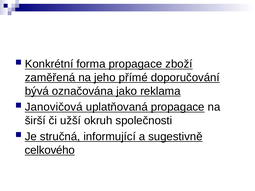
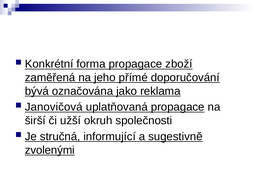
celkového: celkového -> zvolenými
